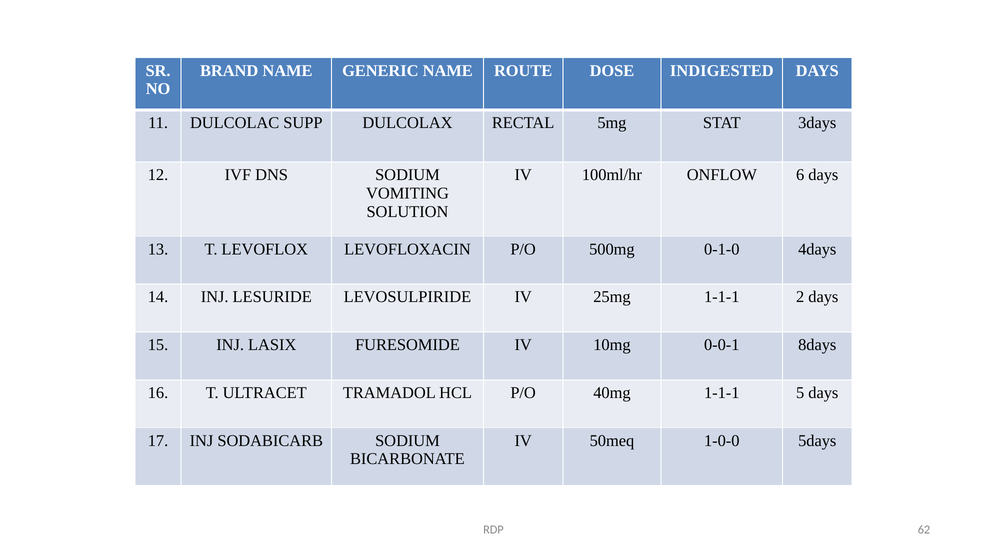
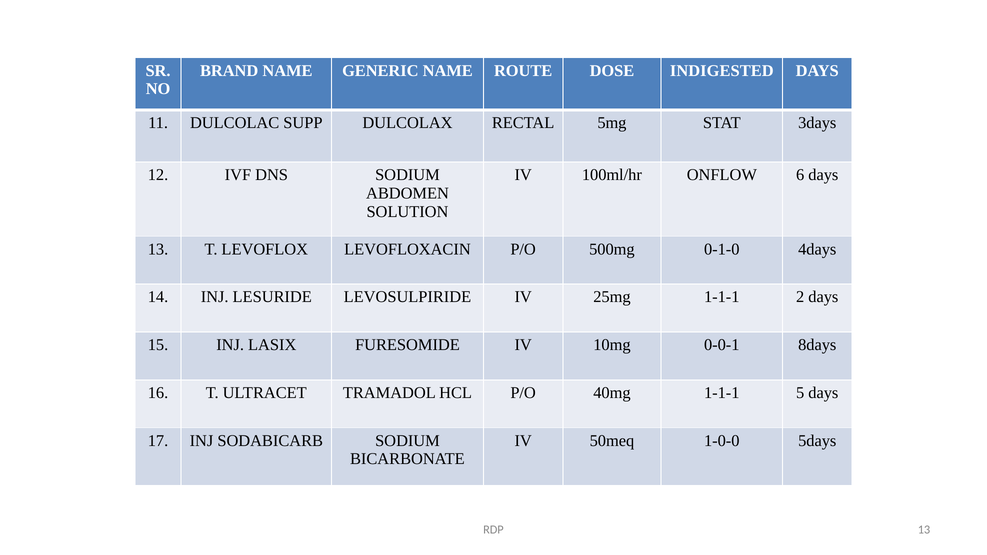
VOMITING: VOMITING -> ABDOMEN
RDP 62: 62 -> 13
